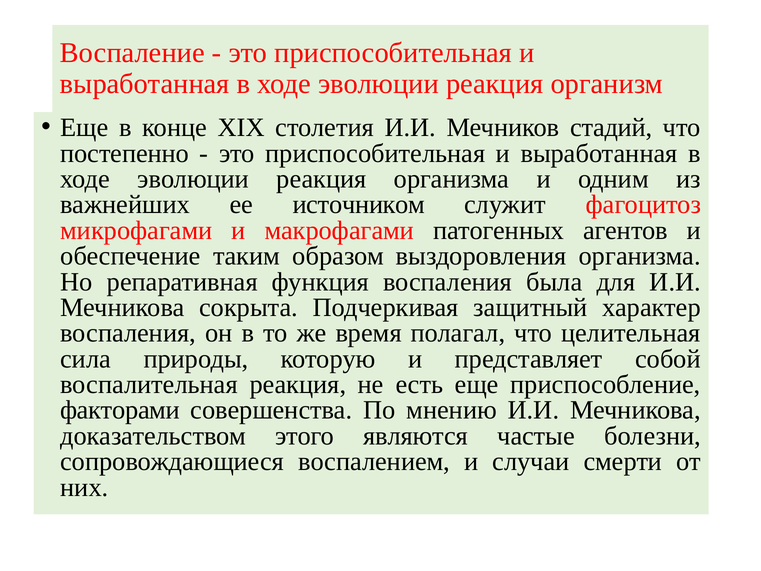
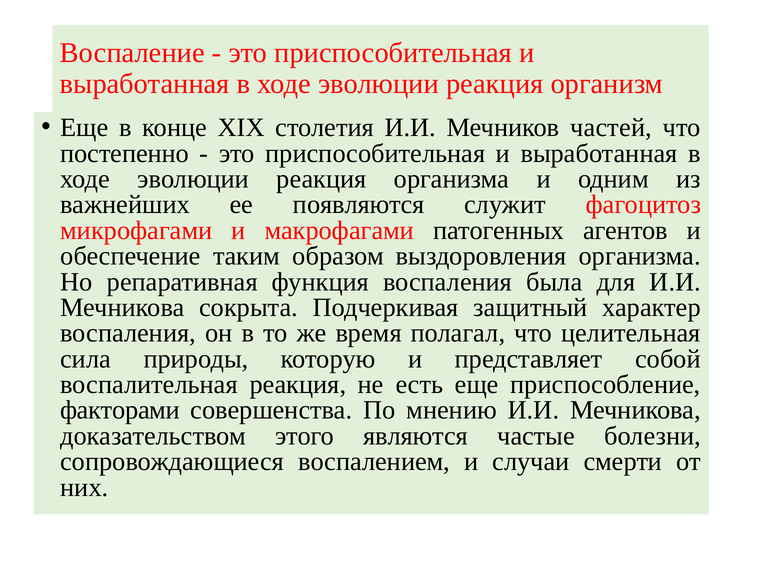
стадий: стадий -> частей
источником: источником -> появляются
